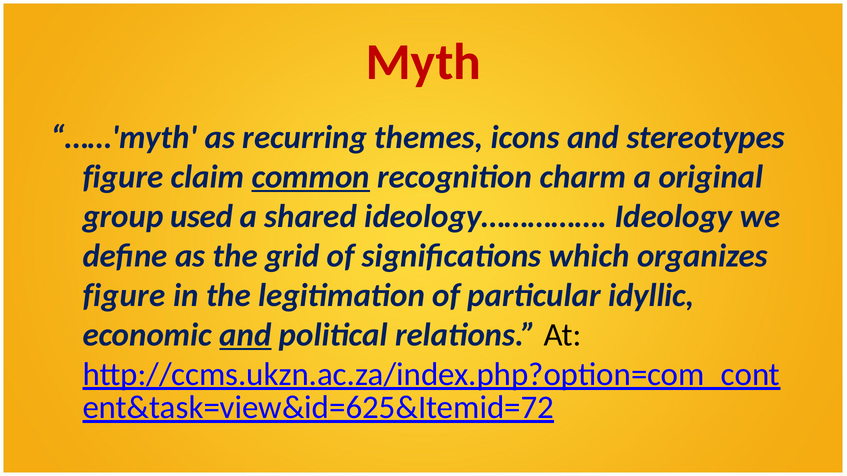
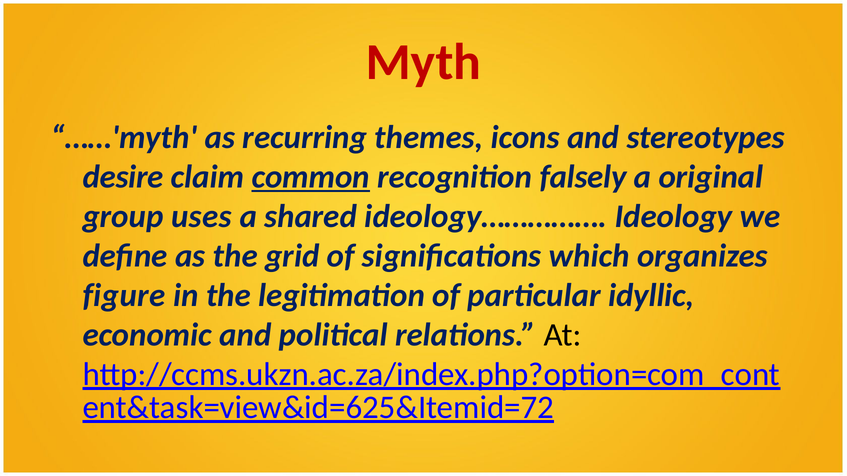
figure at (123, 177): figure -> desire
charm: charm -> falsely
used: used -> uses
and at (245, 335) underline: present -> none
